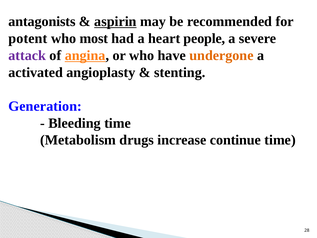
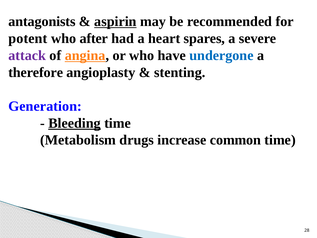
most: most -> after
people: people -> spares
undergone colour: orange -> blue
activated: activated -> therefore
Bleeding underline: none -> present
continue: continue -> common
